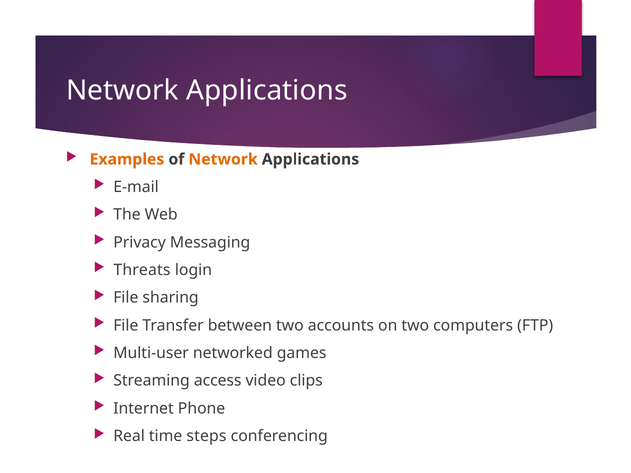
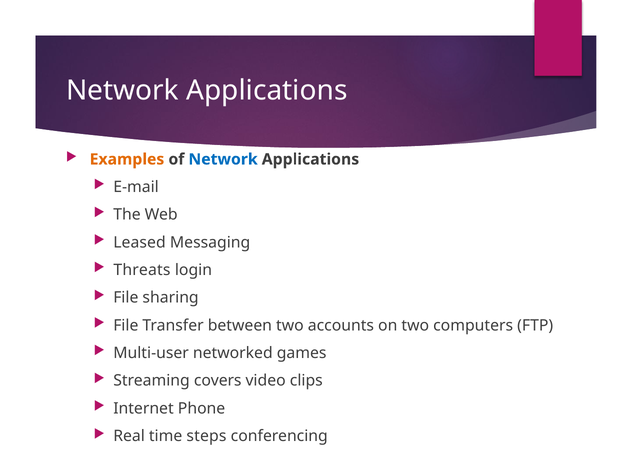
Network at (223, 159) colour: orange -> blue
Privacy: Privacy -> Leased
access: access -> covers
